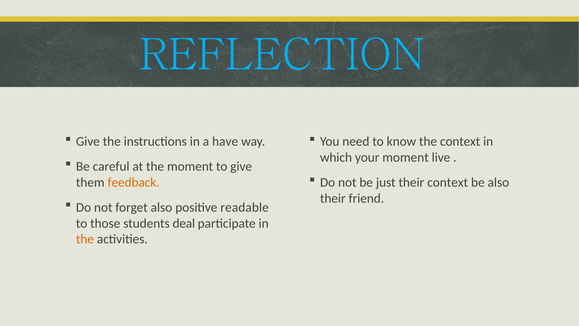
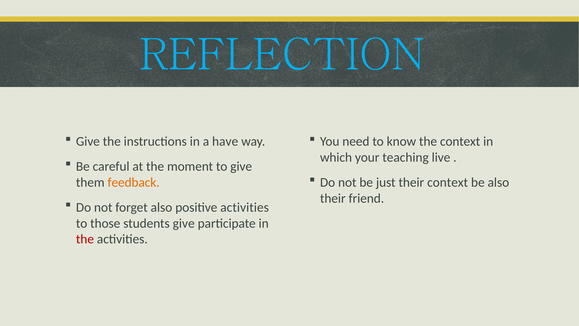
your moment: moment -> teaching
positive readable: readable -> activities
students deal: deal -> give
the at (85, 239) colour: orange -> red
